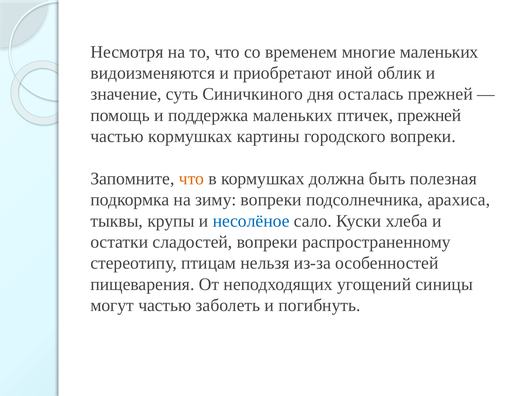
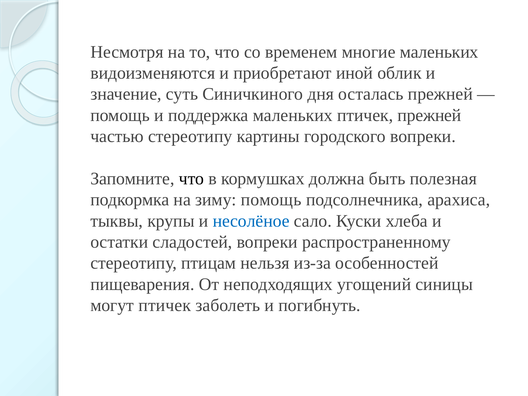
частью кормушках: кормушках -> стереотипу
что at (192, 179) colour: orange -> black
зиму вопреки: вопреки -> помощь
могут частью: частью -> птичек
